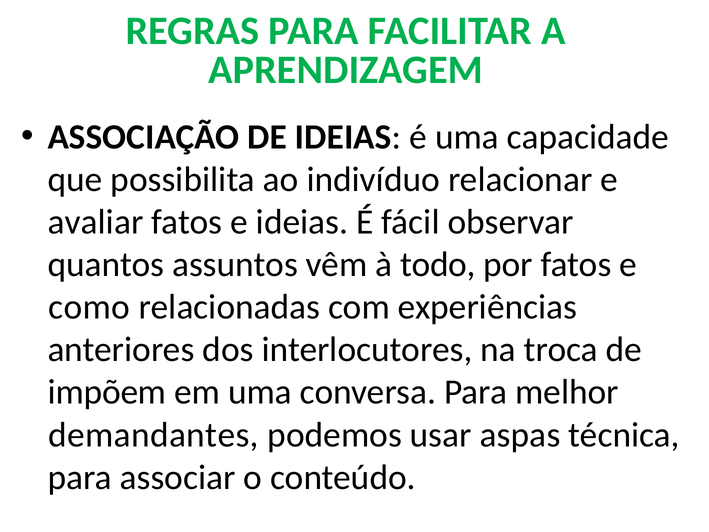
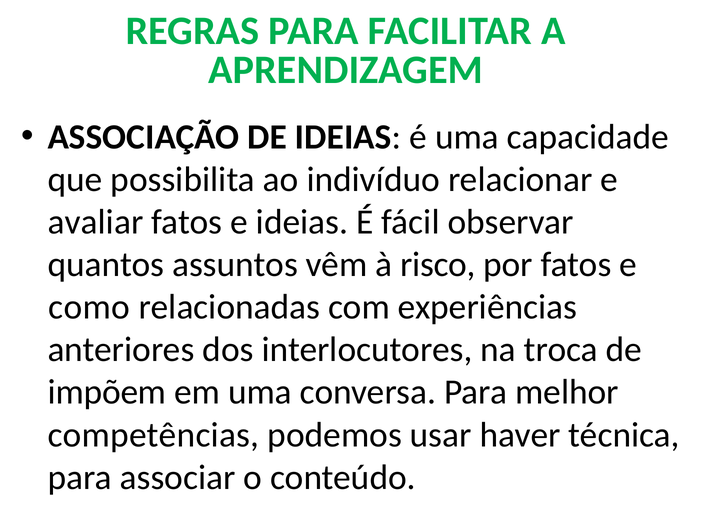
todo: todo -> risco
demandantes: demandantes -> competências
aspas: aspas -> haver
